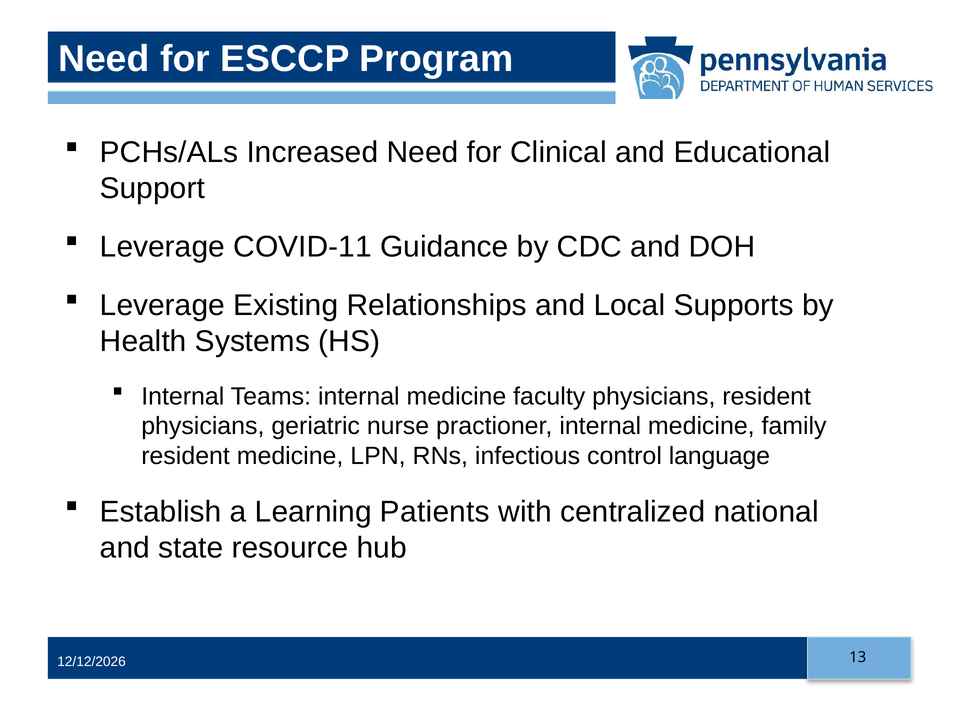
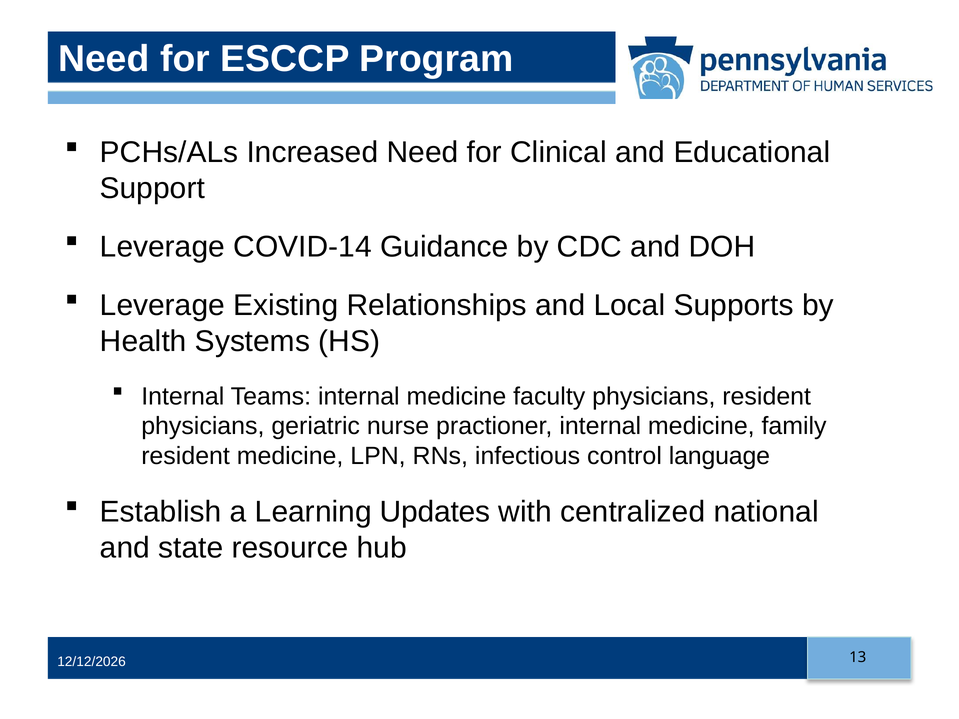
COVID-11: COVID-11 -> COVID-14
Patients: Patients -> Updates
